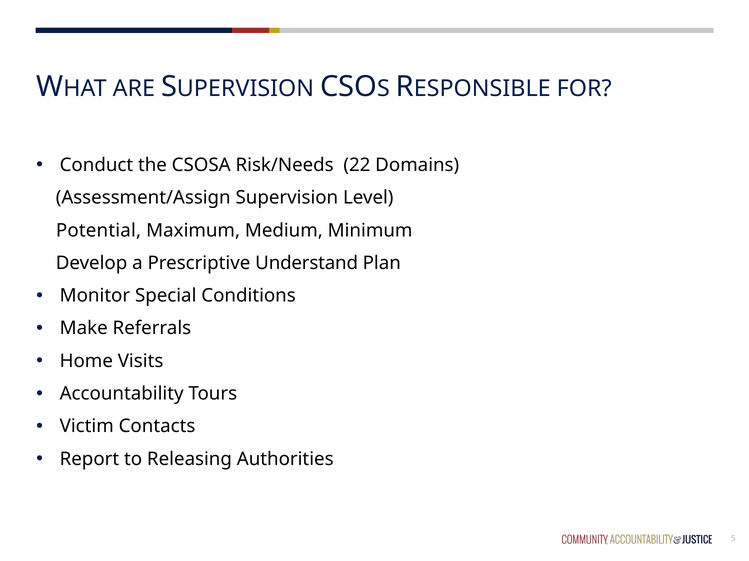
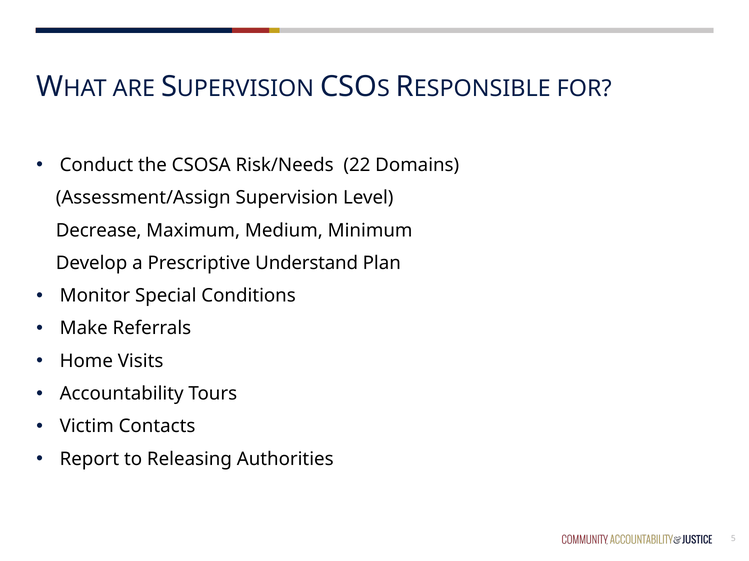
Potential: Potential -> Decrease
